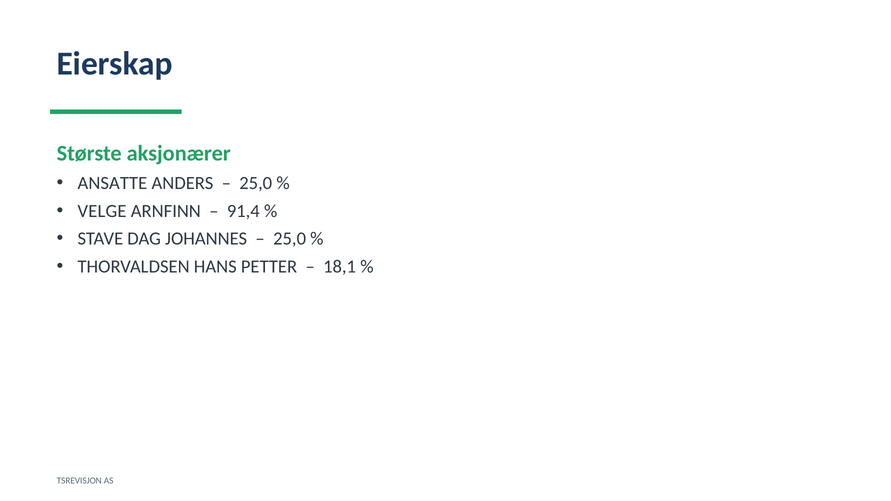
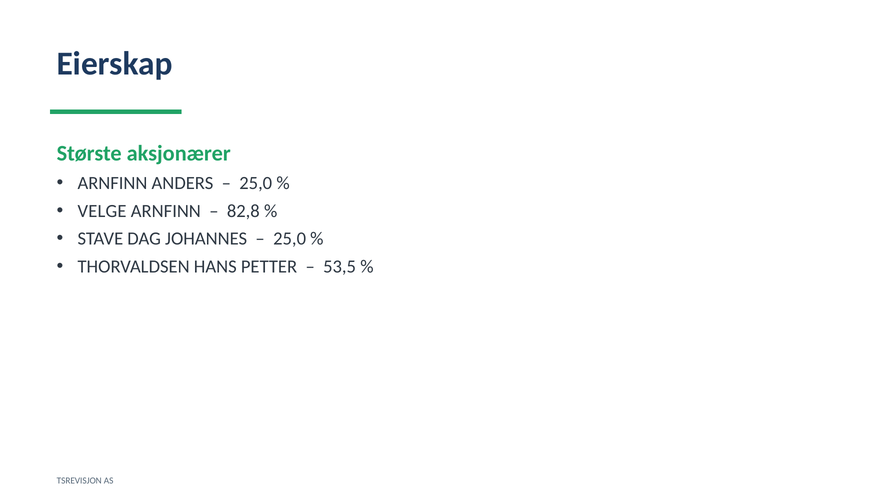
ANSATTE at (112, 183): ANSATTE -> ARNFINN
91,4: 91,4 -> 82,8
18,1: 18,1 -> 53,5
